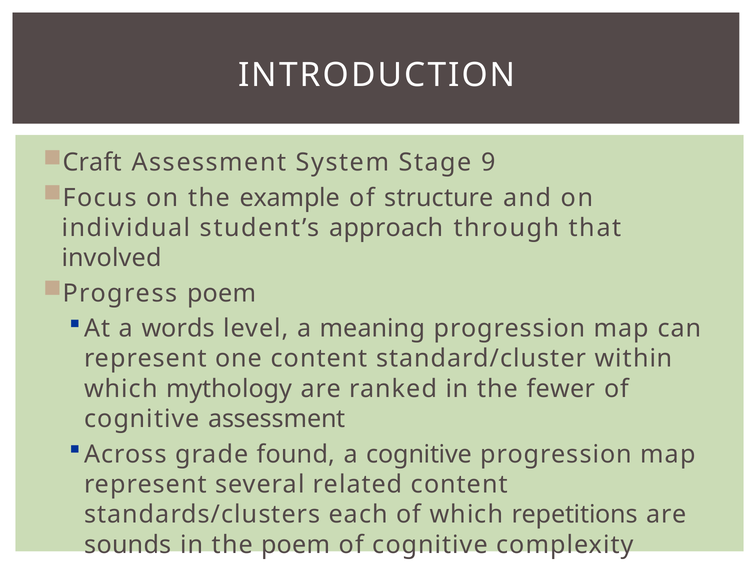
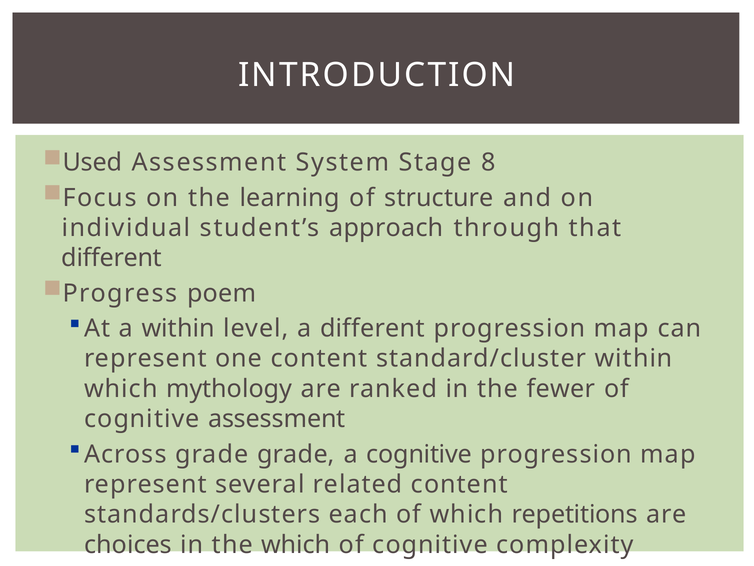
Craft: Craft -> Used
9: 9 -> 8
example: example -> learning
involved at (112, 258): involved -> different
a words: words -> within
a meaning: meaning -> different
grade found: found -> grade
sounds: sounds -> choices
the poem: poem -> which
